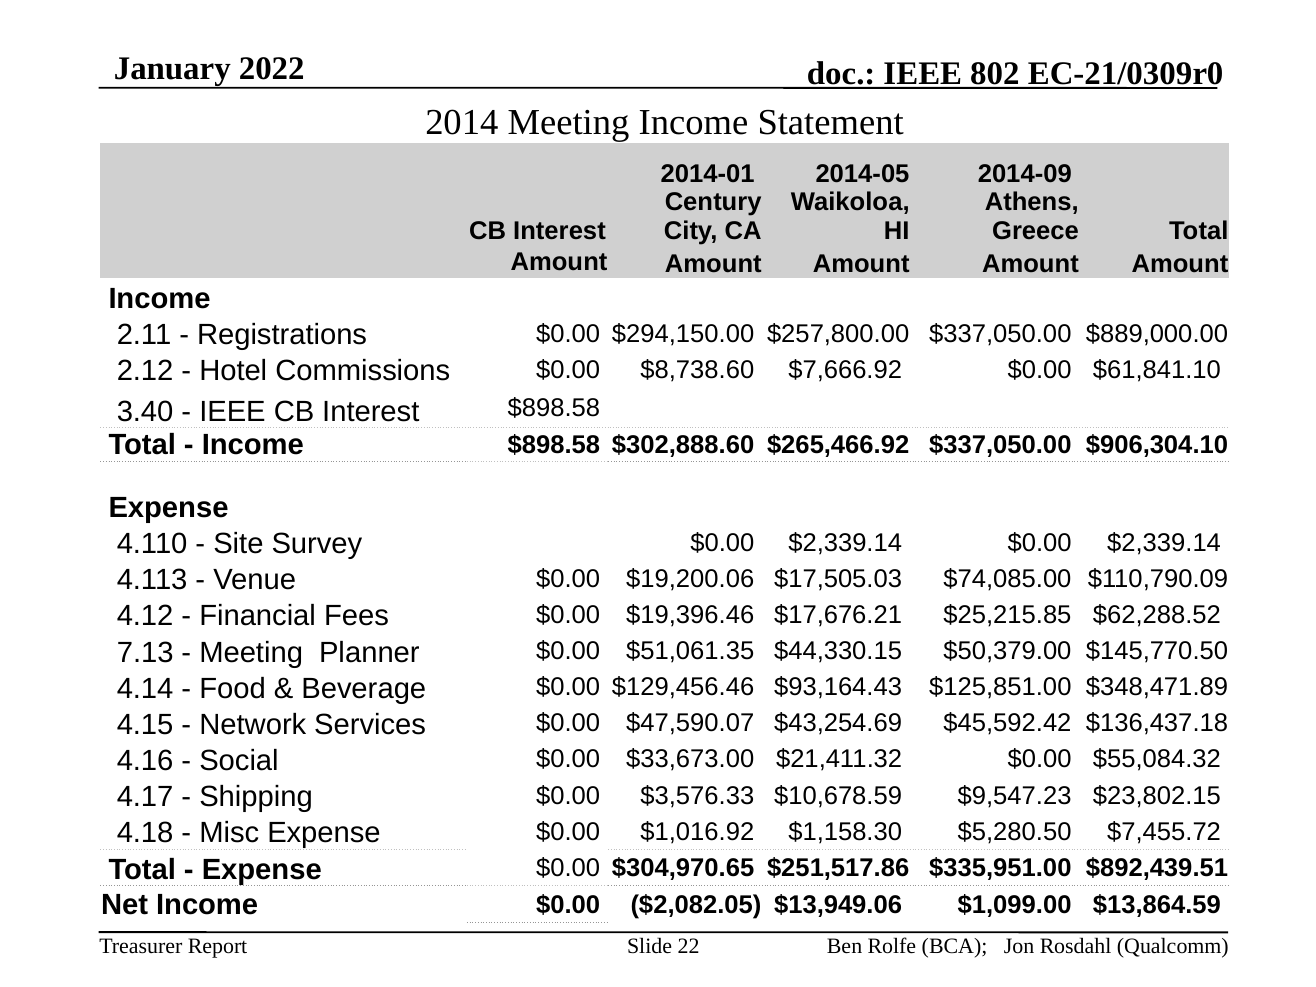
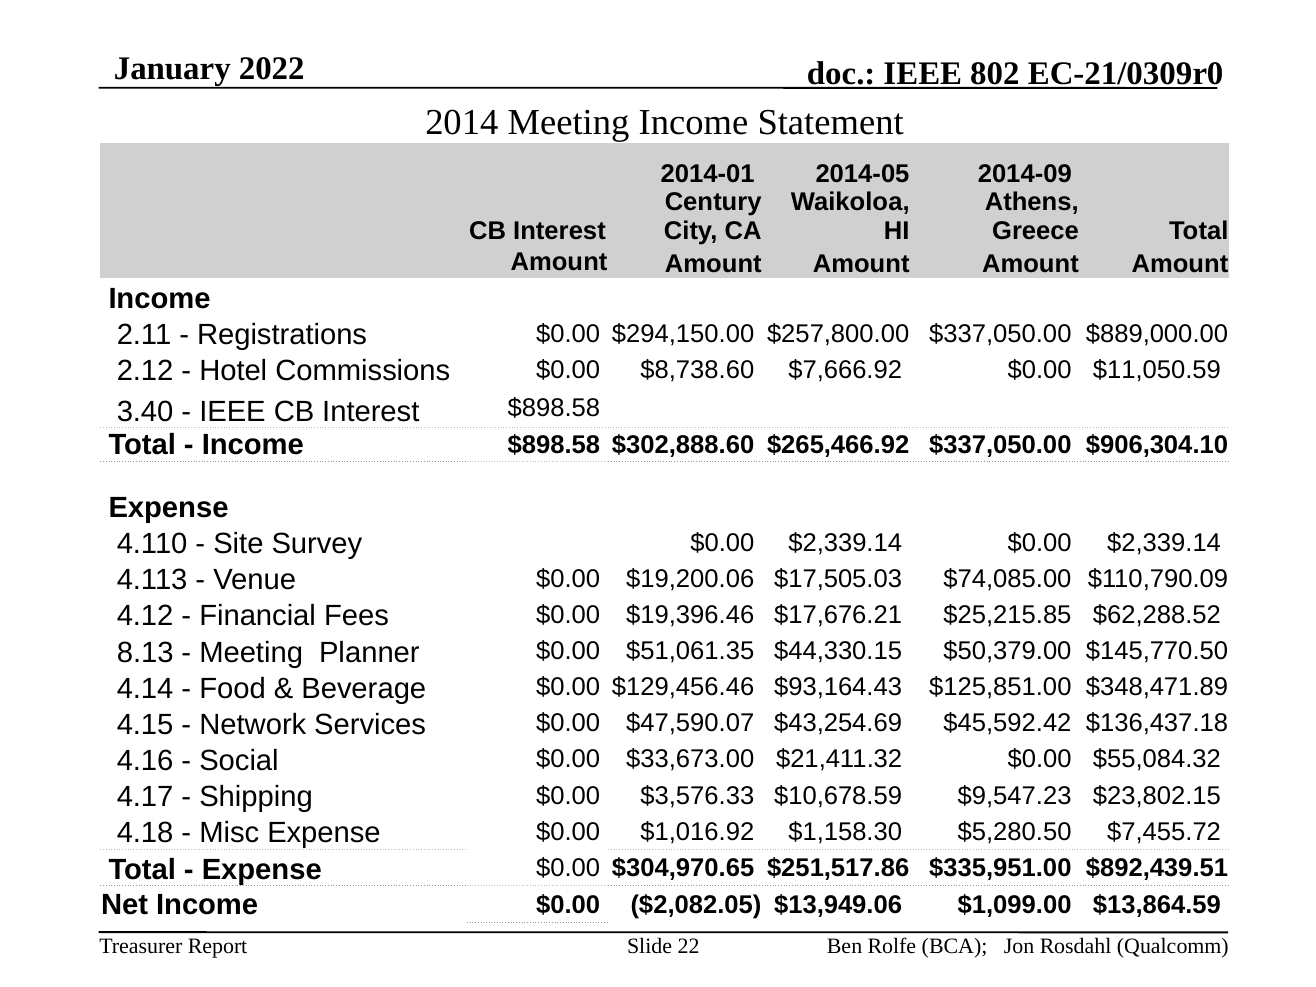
$61,841.10: $61,841.10 -> $11,050.59
7.13: 7.13 -> 8.13
